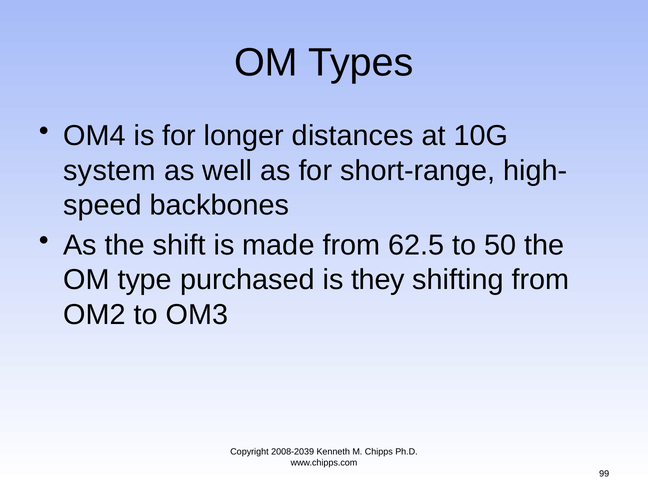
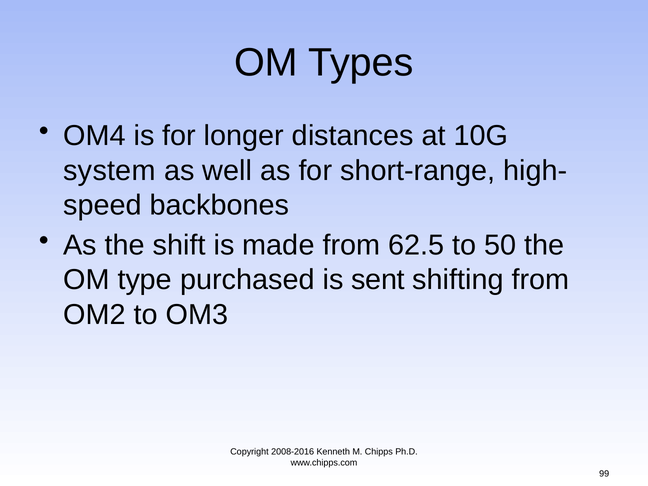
they: they -> sent
2008-2039: 2008-2039 -> 2008-2016
